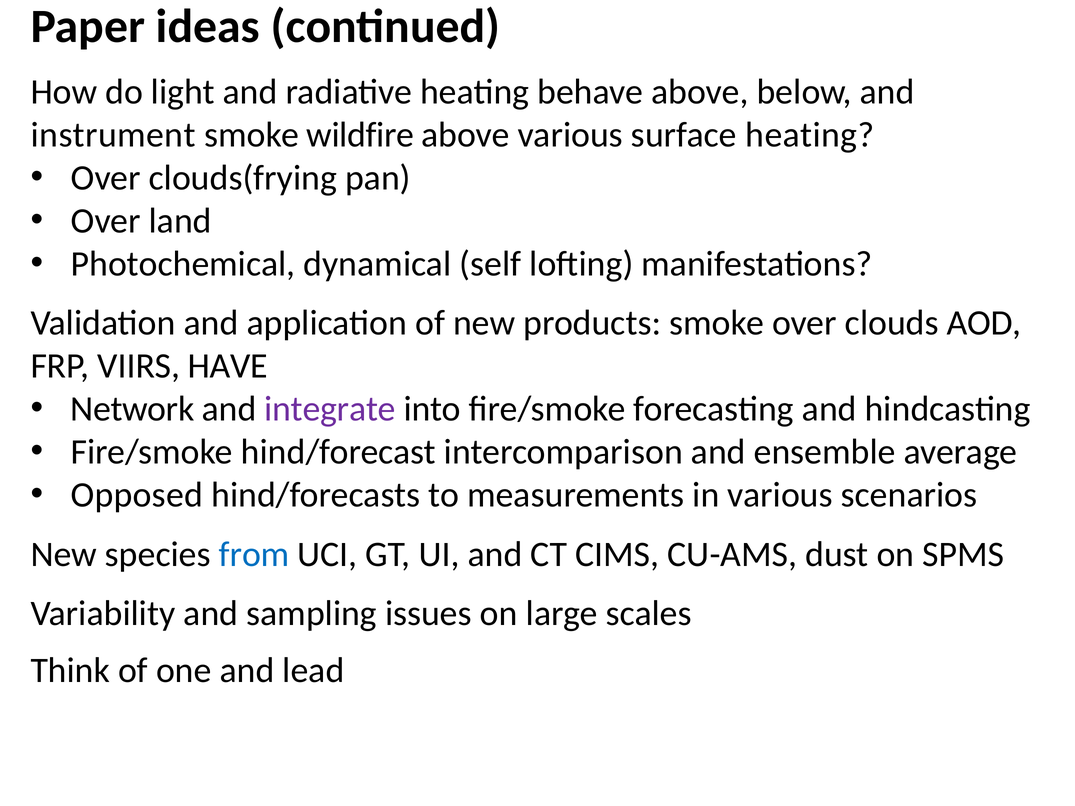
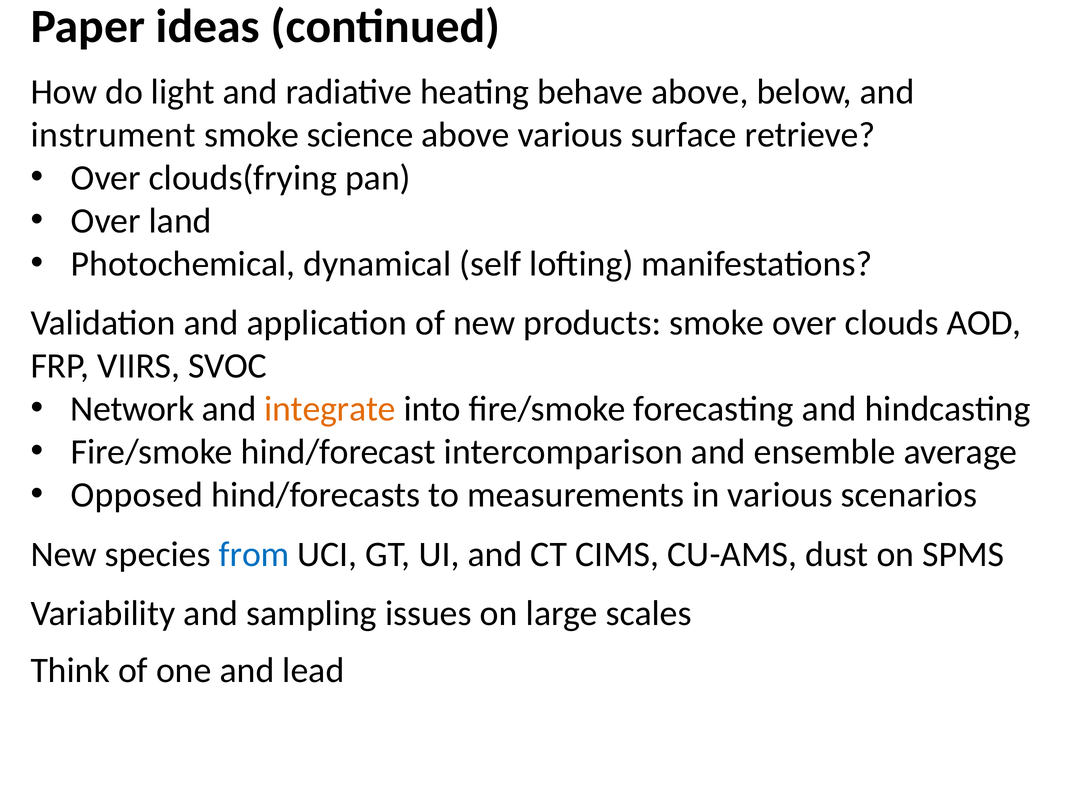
wildfire: wildfire -> science
surface heating: heating -> retrieve
HAVE: HAVE -> SVOC
integrate colour: purple -> orange
